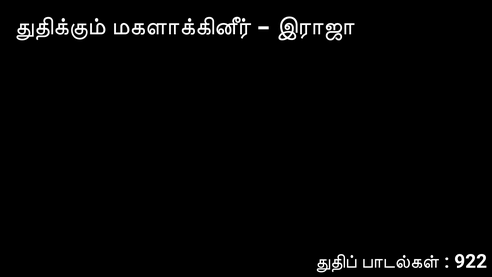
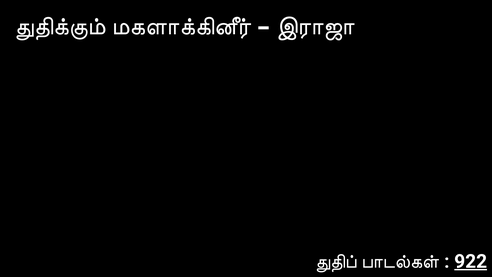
922 underline: none -> present
